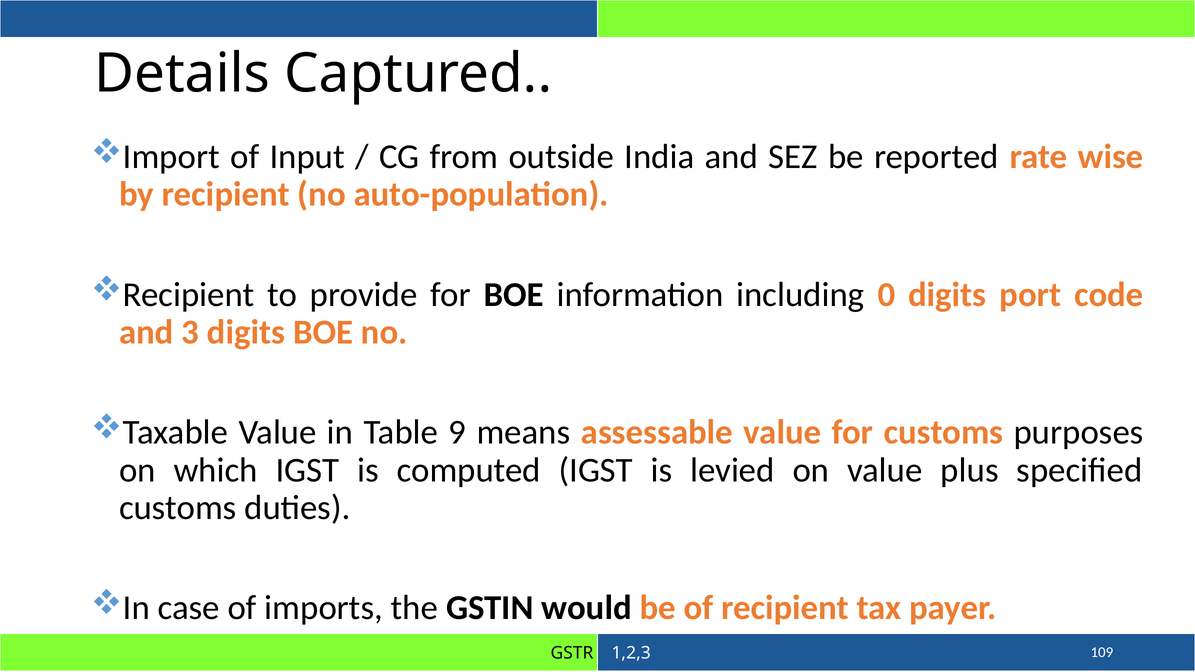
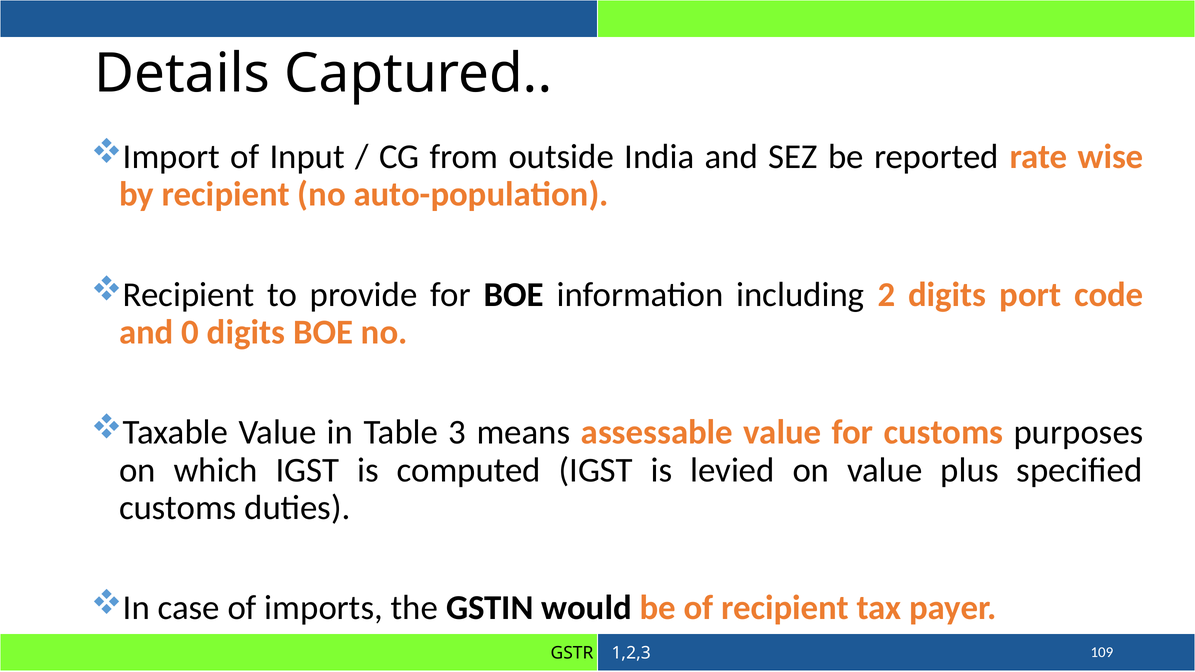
0: 0 -> 2
3: 3 -> 0
9: 9 -> 3
